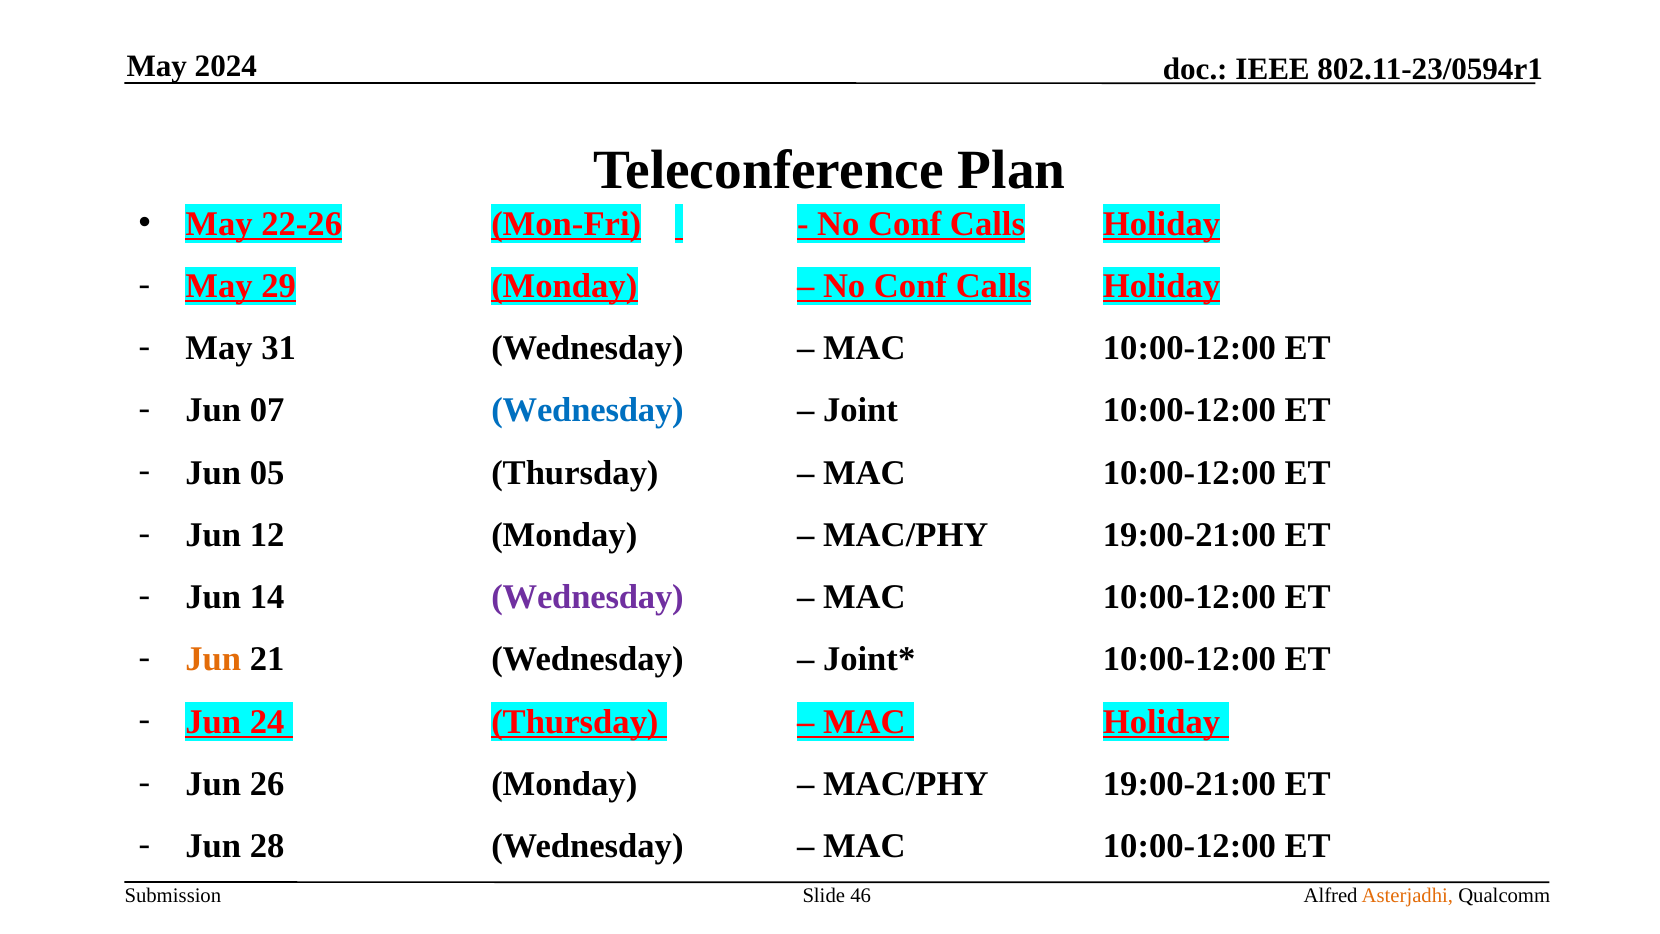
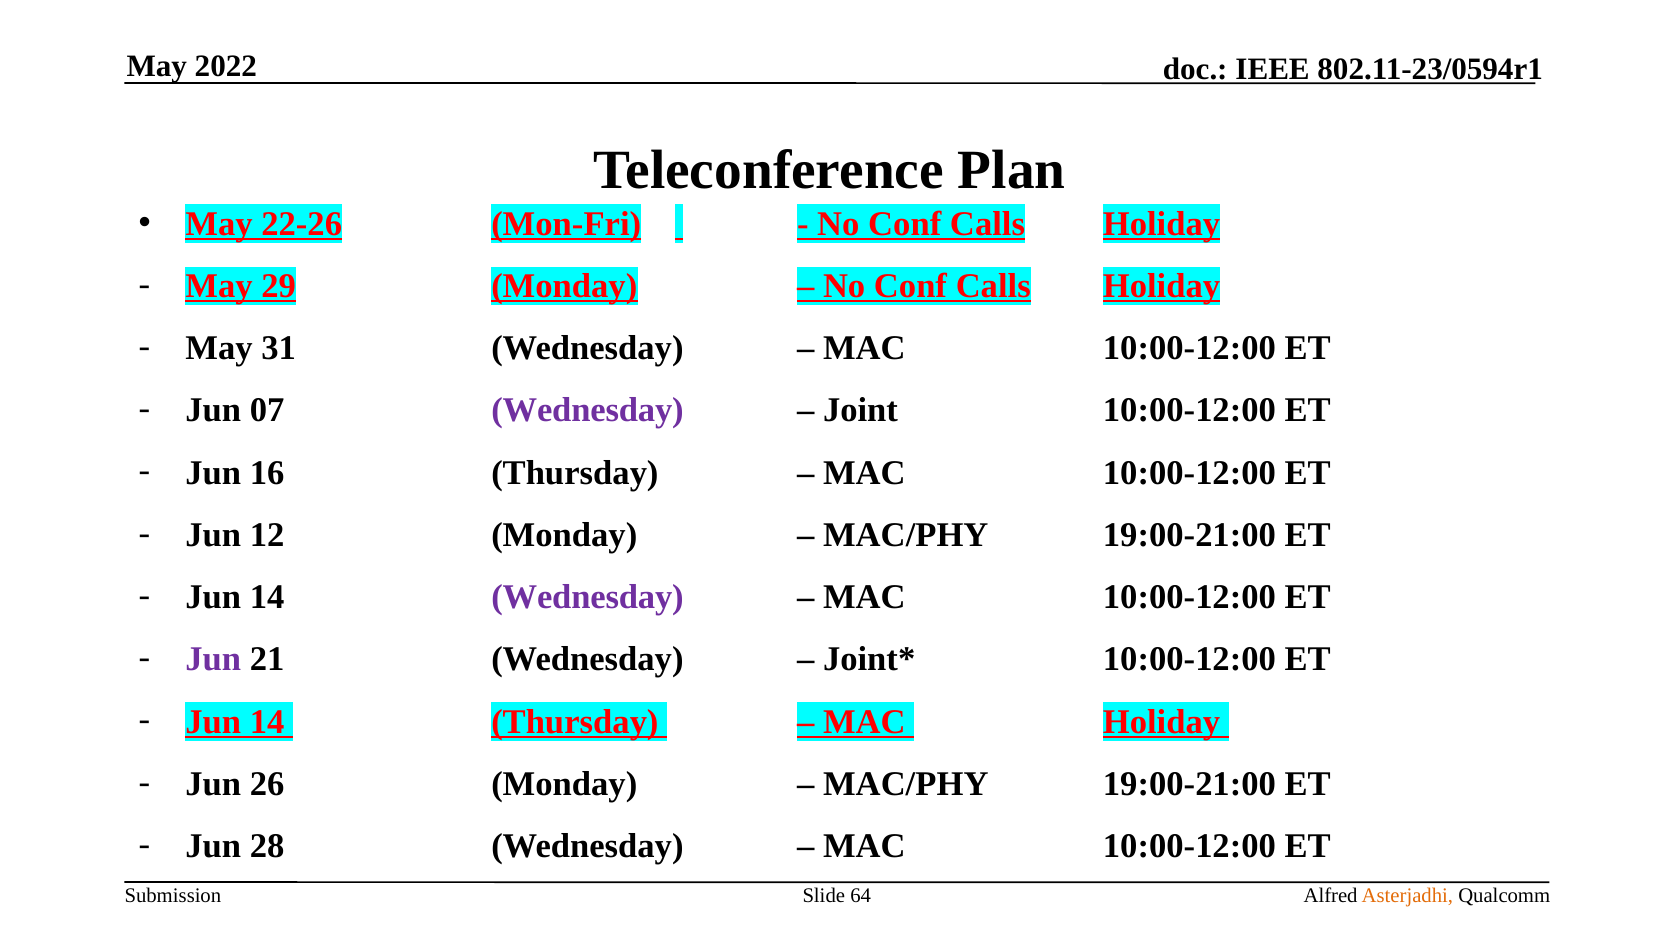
2024: 2024 -> 2022
Wednesday at (587, 410) colour: blue -> purple
05: 05 -> 16
Jun at (213, 659) colour: orange -> purple
24 at (267, 722): 24 -> 14
46: 46 -> 64
